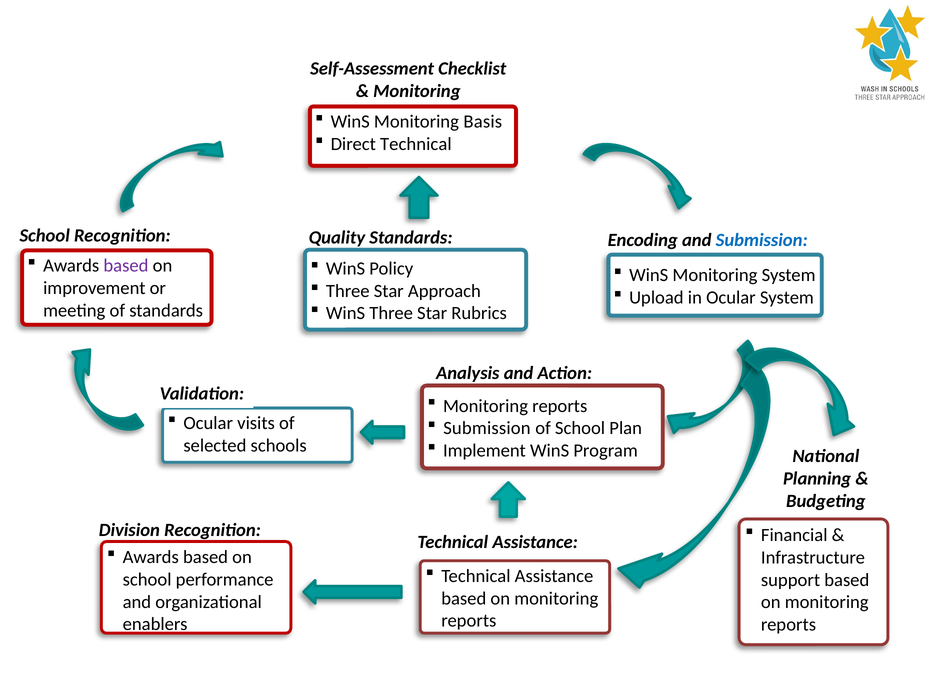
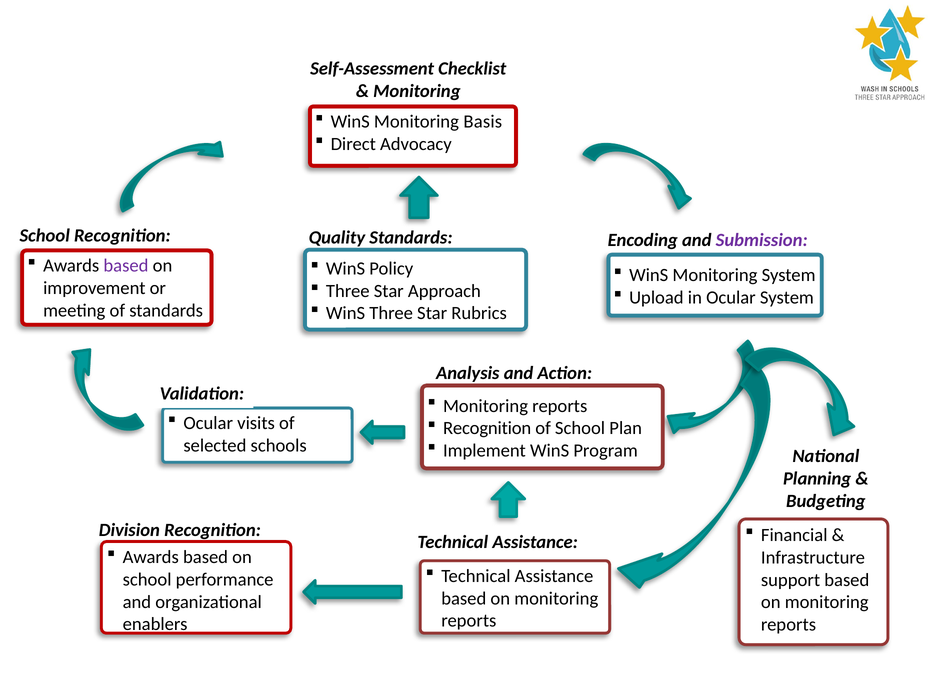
Direct Technical: Technical -> Advocacy
Submission at (762, 240) colour: blue -> purple
Submission at (487, 428): Submission -> Recognition
